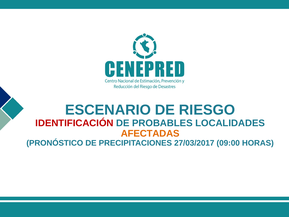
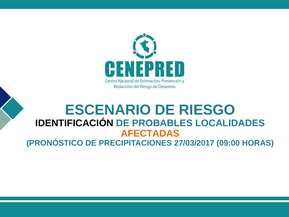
IDENTIFICACIÓN colour: red -> black
